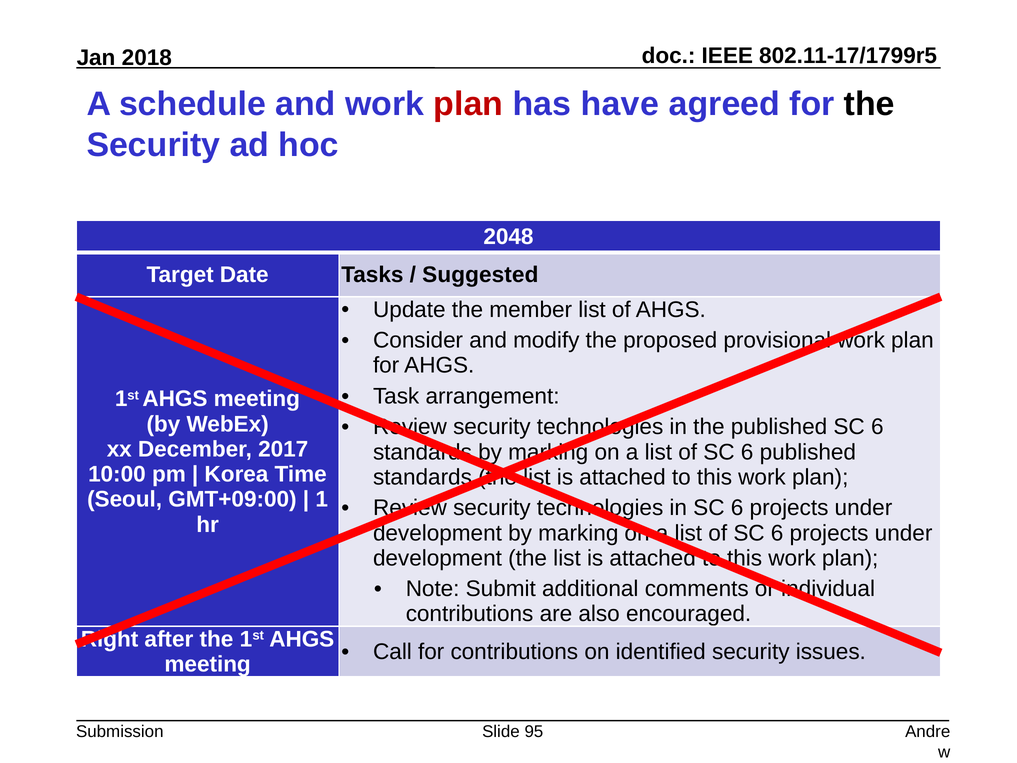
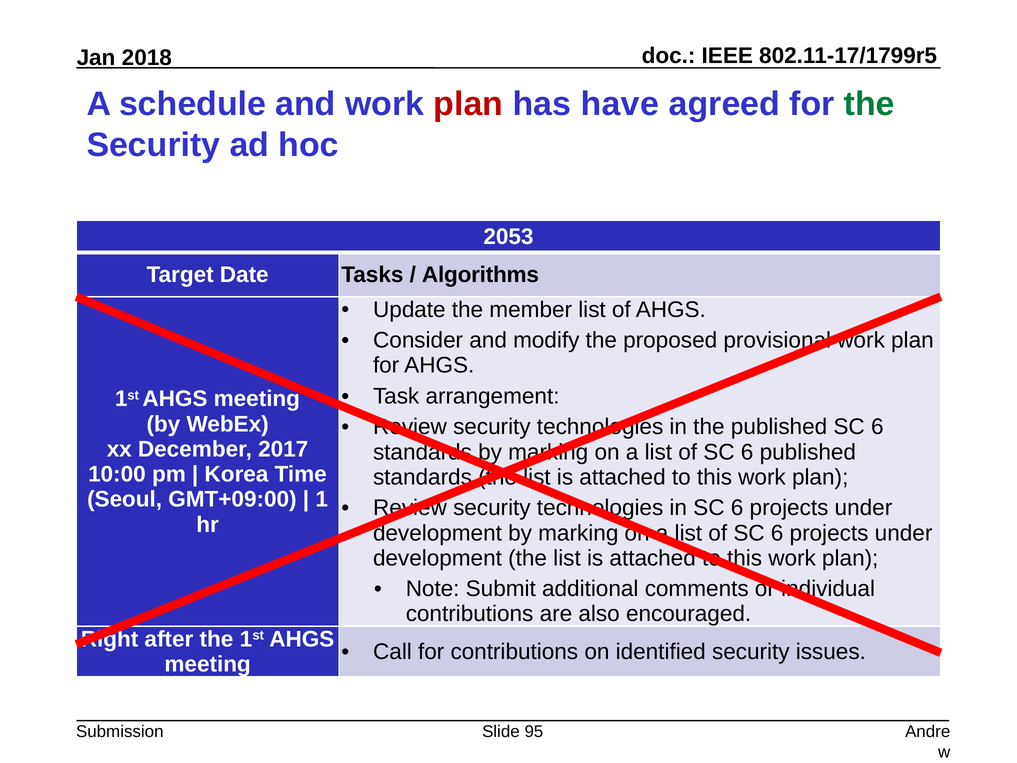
the at (869, 104) colour: black -> green
2048: 2048 -> 2053
Suggested: Suggested -> Algorithms
